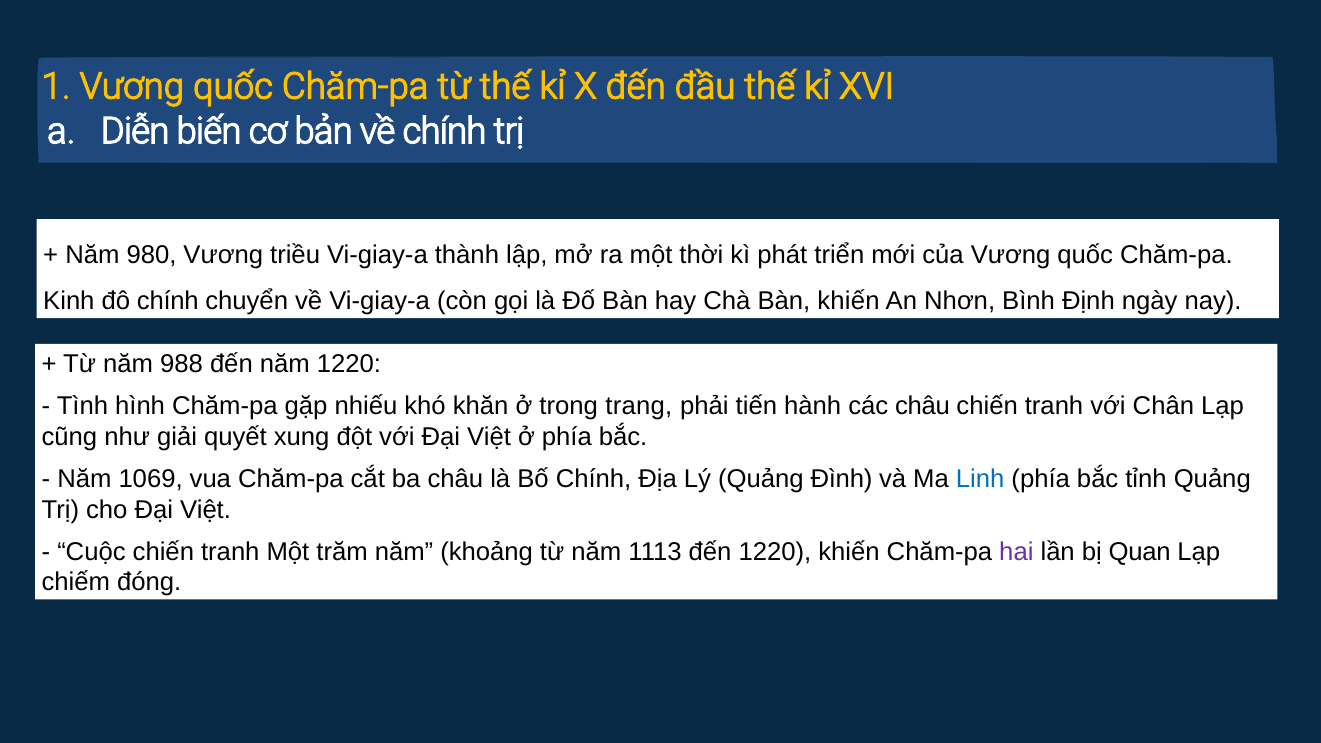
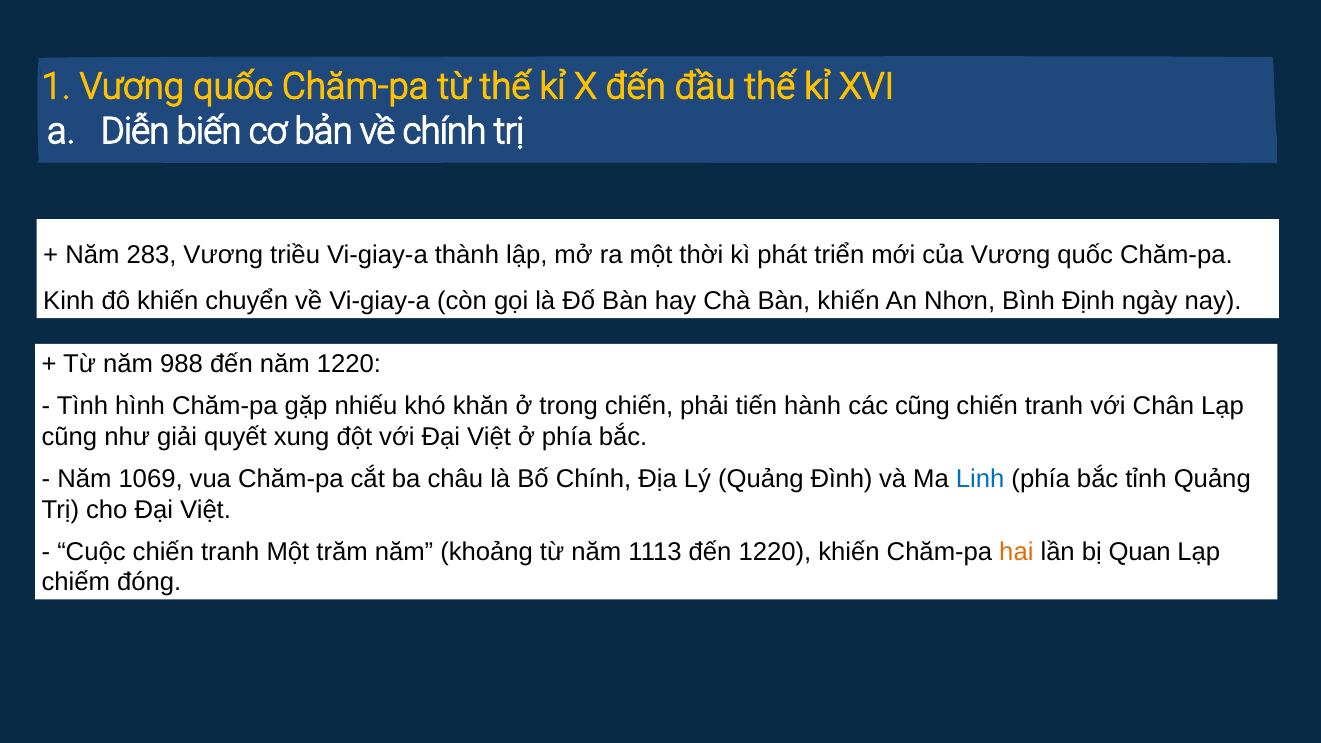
980: 980 -> 283
đô chính: chính -> khiến
trong trang: trang -> chiến
các châu: châu -> cũng
hai colour: purple -> orange
